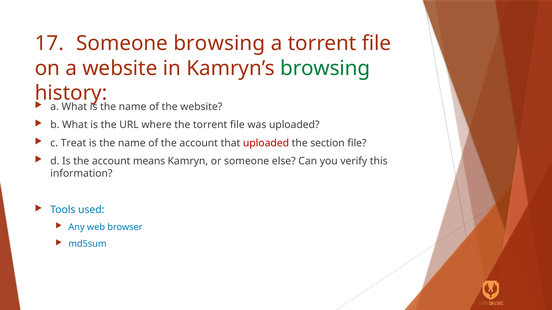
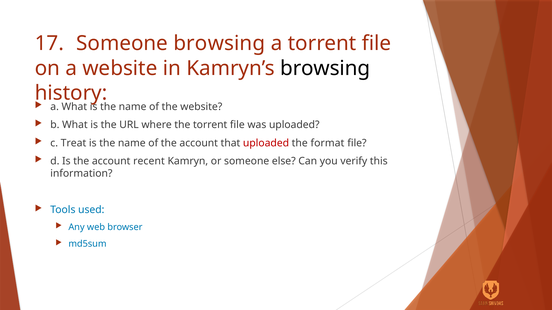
browsing at (325, 68) colour: green -> black
section: section -> format
means: means -> recent
